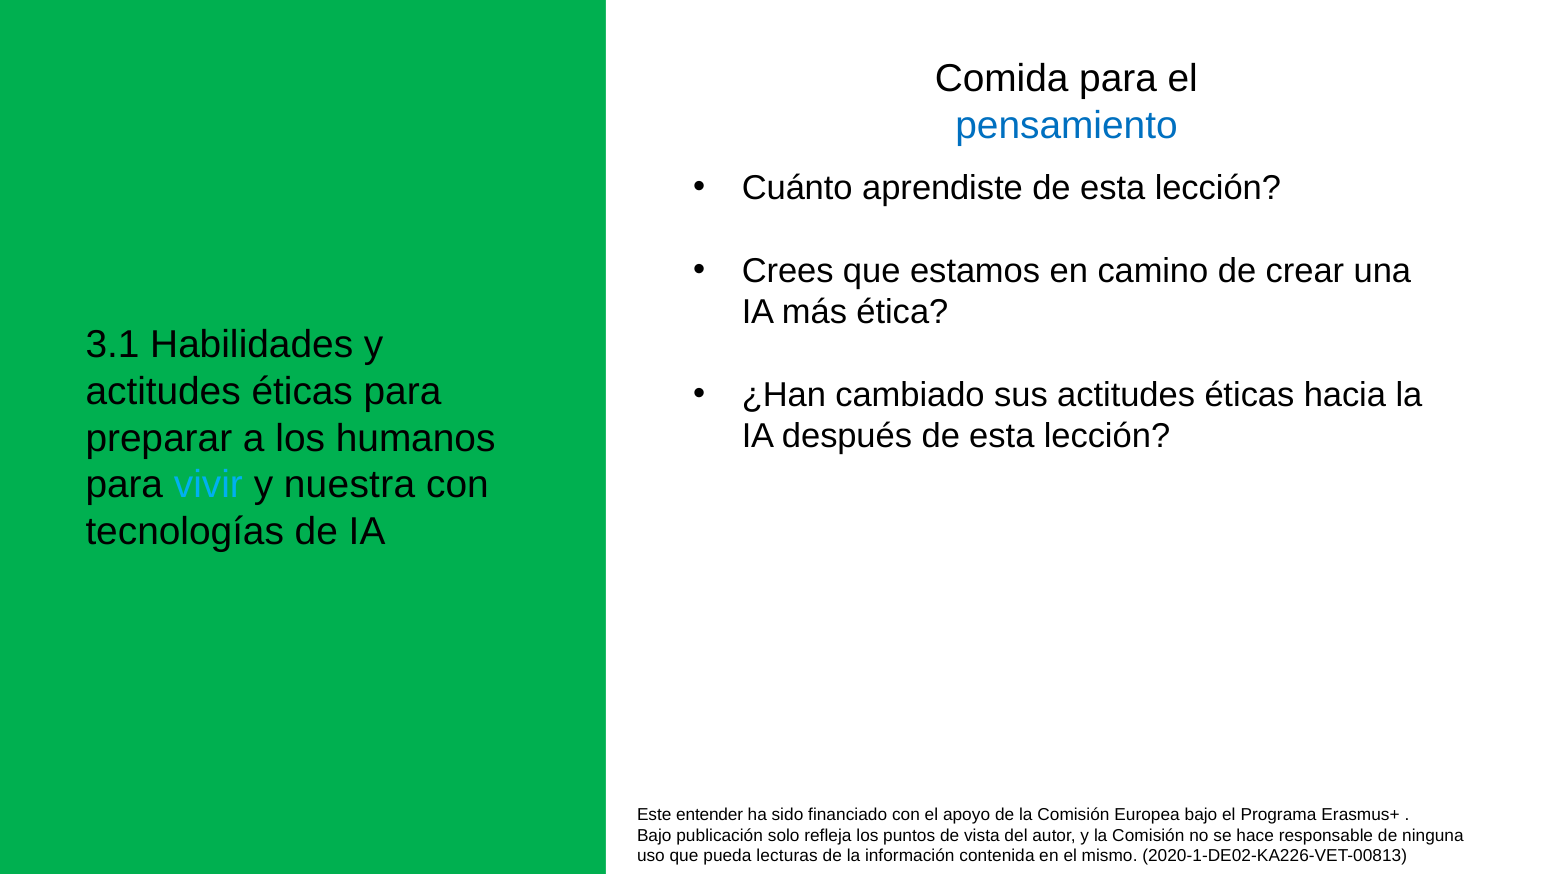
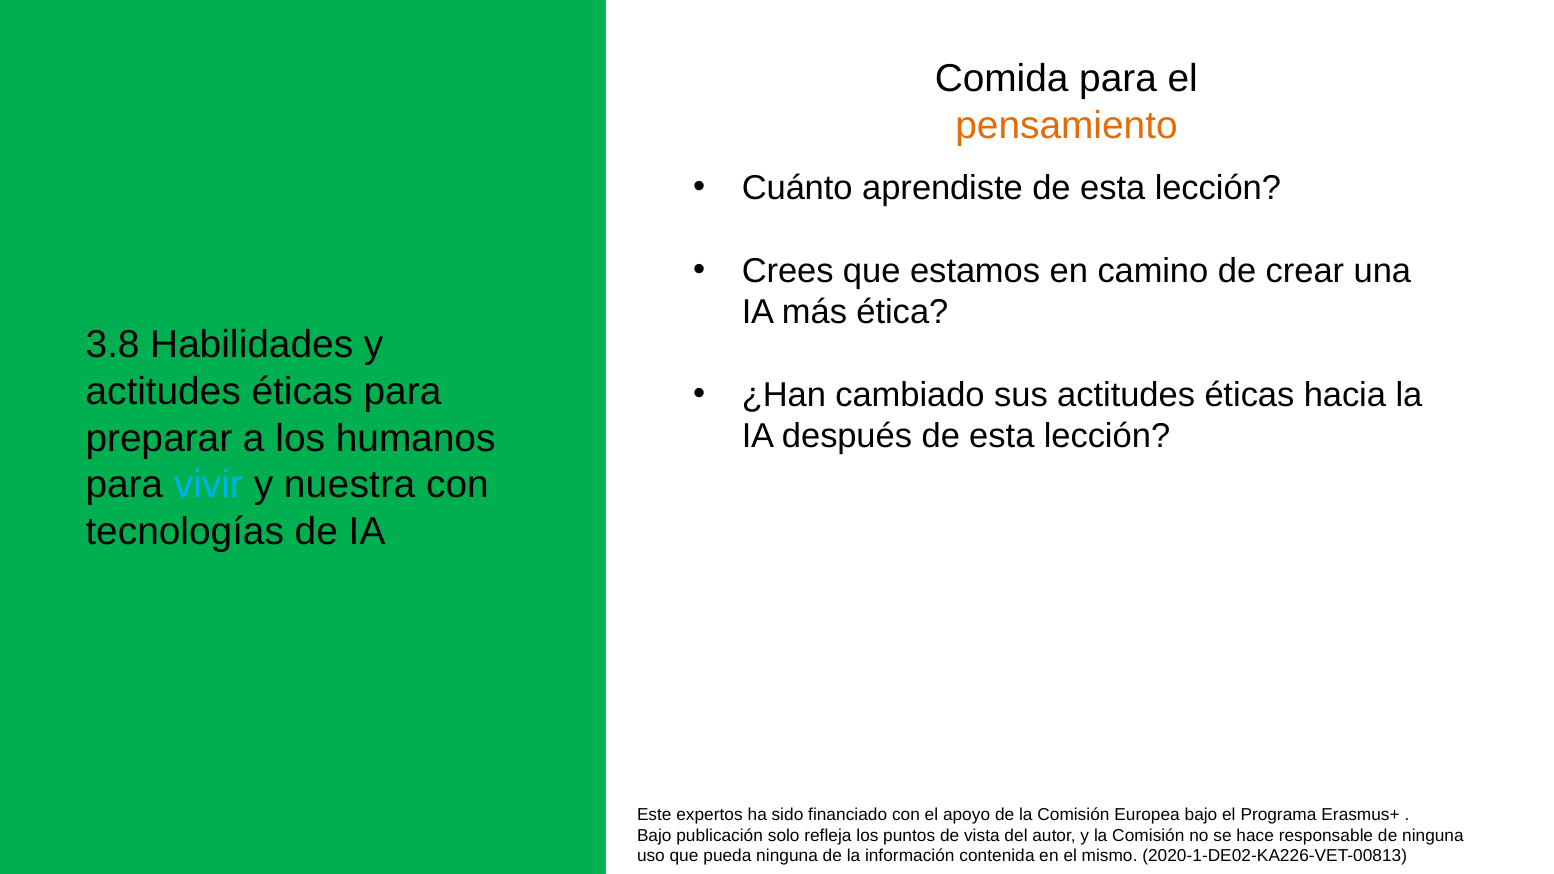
pensamiento colour: blue -> orange
3.1: 3.1 -> 3.8
entender: entender -> expertos
pueda lecturas: lecturas -> ninguna
